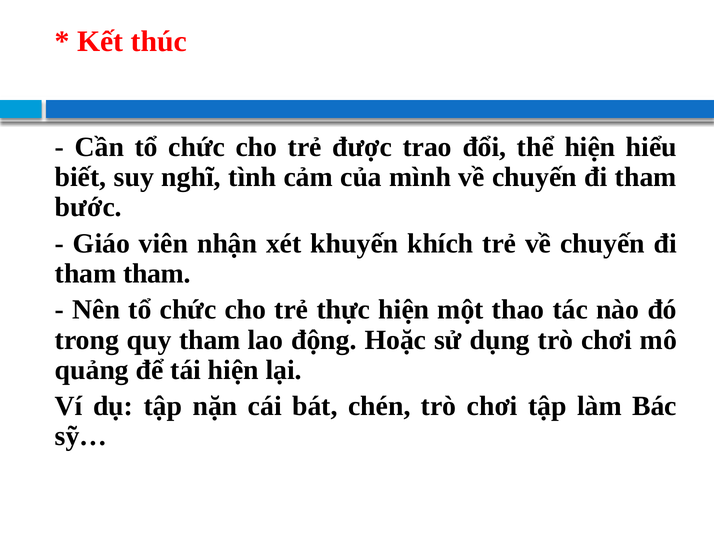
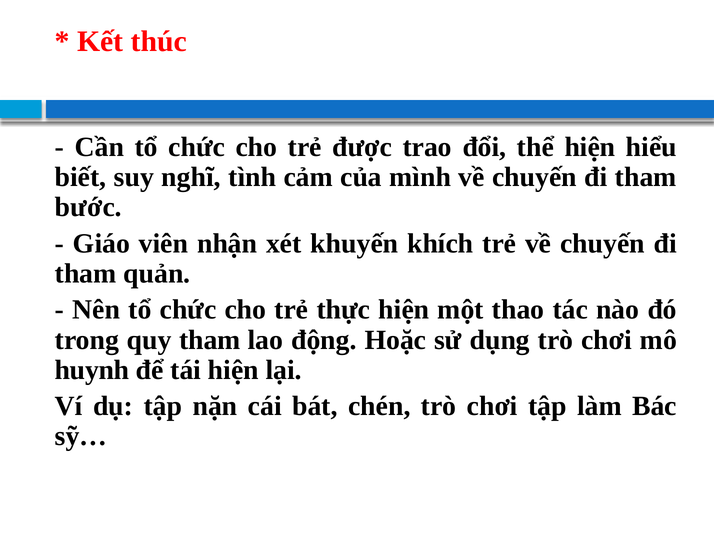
tham tham: tham -> quản
quảng: quảng -> huynh
